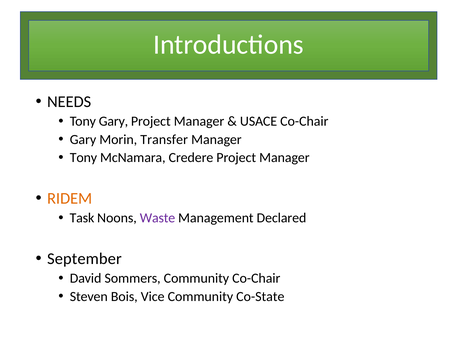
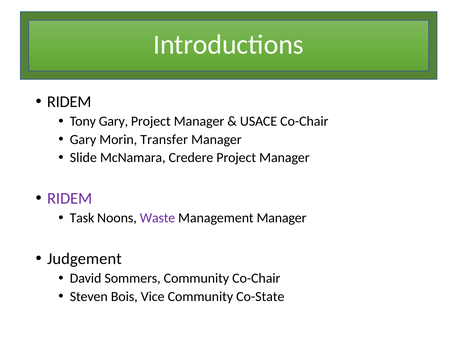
NEEDS at (69, 102): NEEDS -> RIDEM
Tony at (83, 157): Tony -> Slide
RIDEM at (70, 198) colour: orange -> purple
Management Declared: Declared -> Manager
September: September -> Judgement
